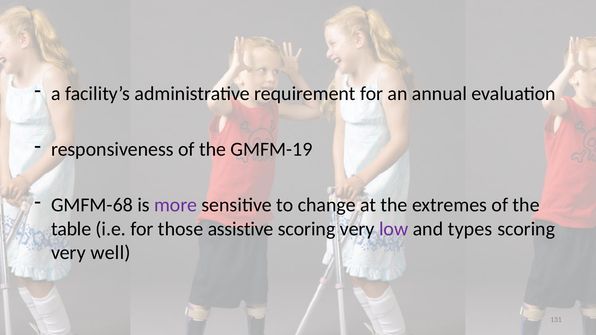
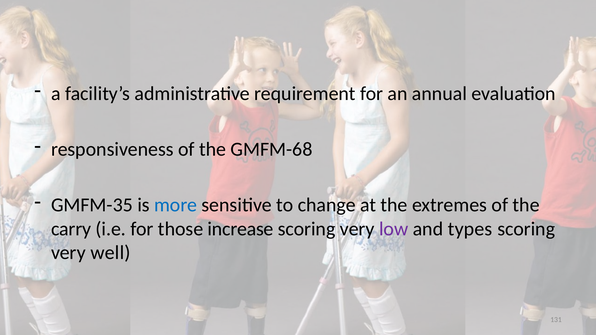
GMFM-19: GMFM-19 -> GMFM-68
GMFM-68: GMFM-68 -> GMFM-35
more colour: purple -> blue
table: table -> carry
assistive: assistive -> increase
